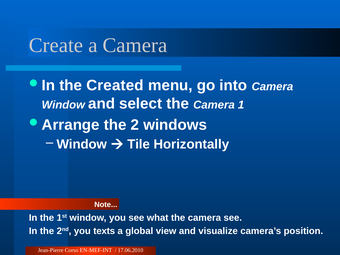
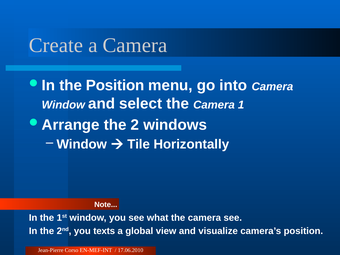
the Created: Created -> Position
